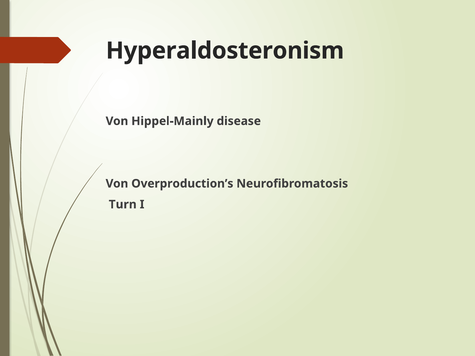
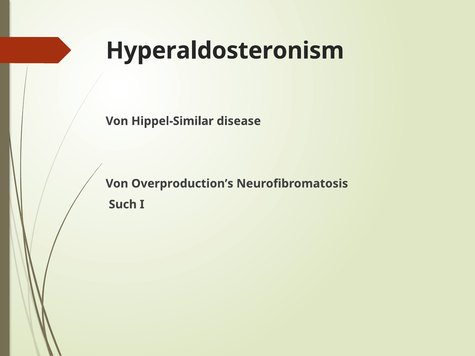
Hippel-Mainly: Hippel-Mainly -> Hippel-Similar
Turn: Turn -> Such
